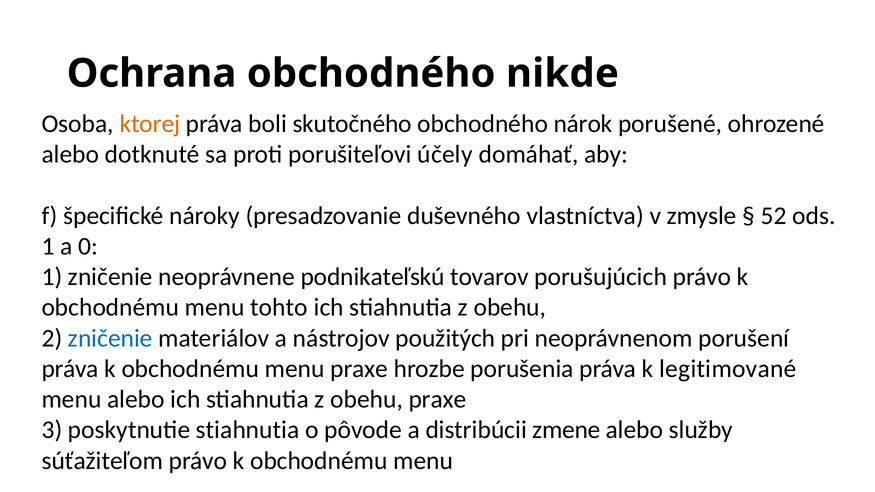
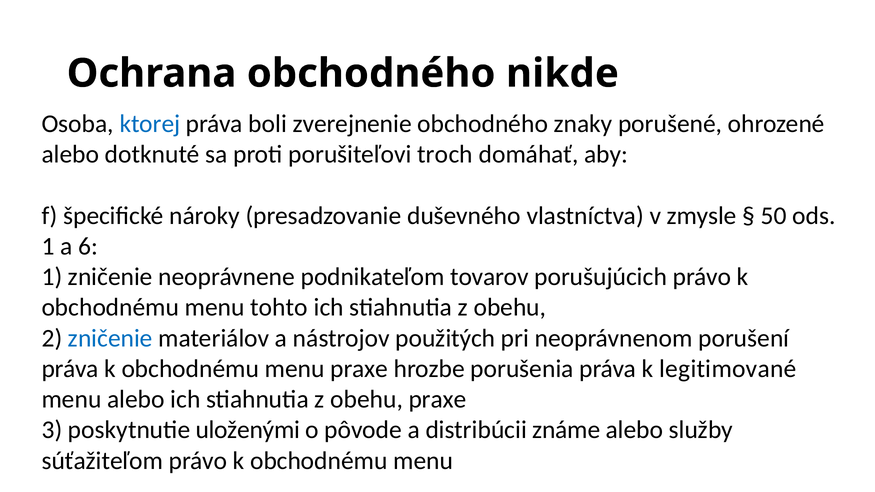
ktorej colour: orange -> blue
skutočného: skutočného -> zverejnenie
nárok: nárok -> znaky
účely: účely -> troch
52: 52 -> 50
0: 0 -> 6
podnikateľskú: podnikateľskú -> podnikateľom
poskytnutie stiahnutia: stiahnutia -> uloženými
zmene: zmene -> známe
